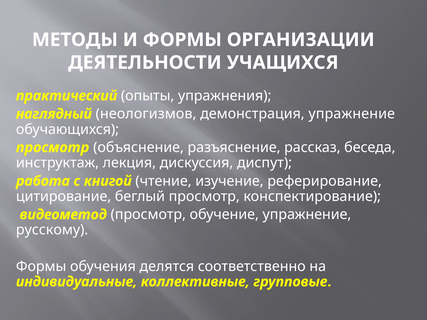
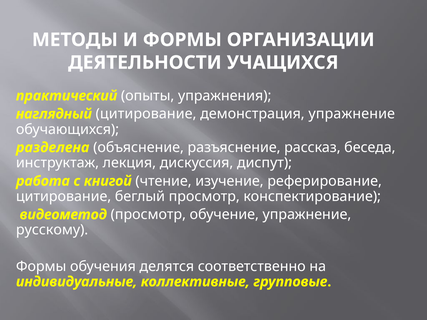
наглядный неологизмов: неологизмов -> цитирование
просмотр at (53, 148): просмотр -> разделена
